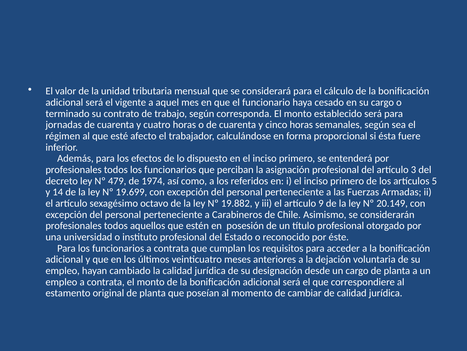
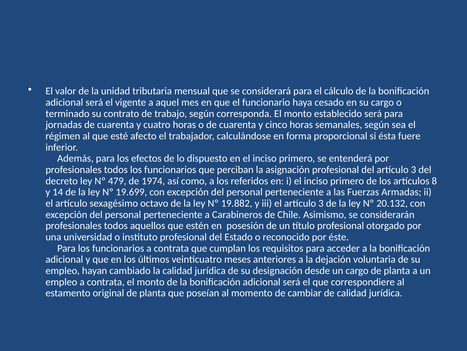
5: 5 -> 8
el artículo 9: 9 -> 3
20.149: 20.149 -> 20.132
